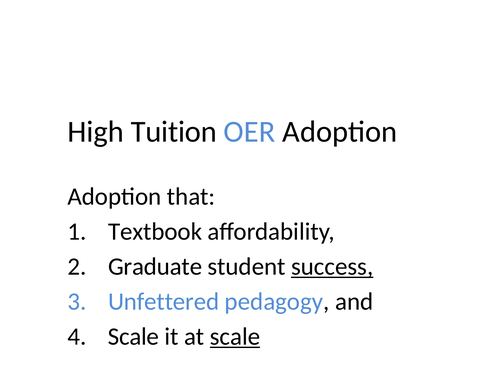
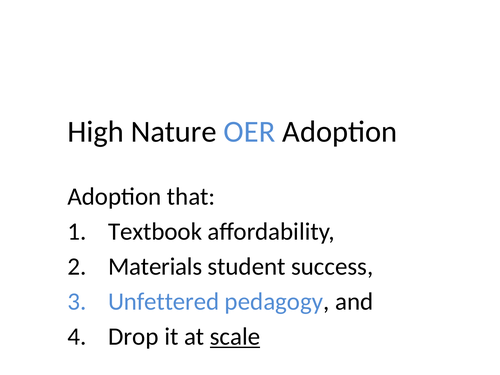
Tuition: Tuition -> Nature
Graduate: Graduate -> Materials
success underline: present -> none
Scale at (134, 337): Scale -> Drop
